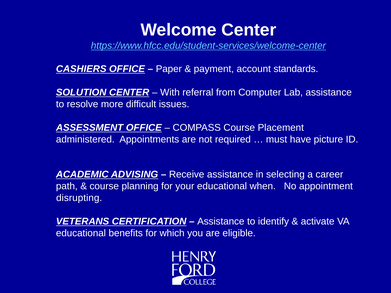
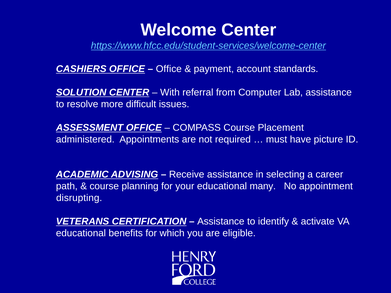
Paper at (169, 69): Paper -> Office
when: when -> many
